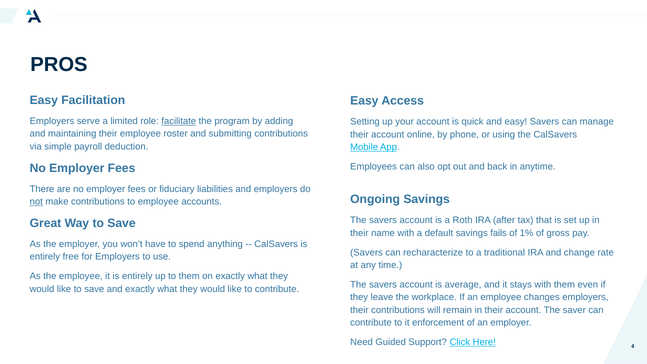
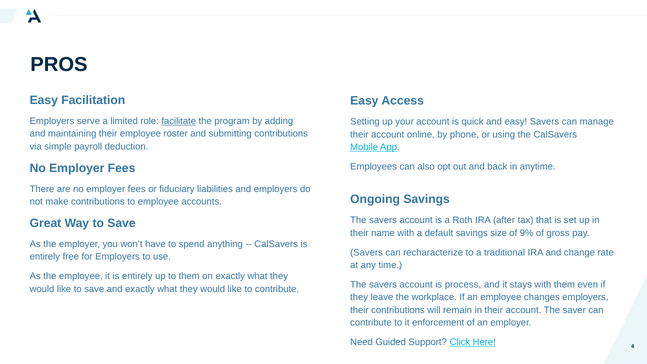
not underline: present -> none
fails: fails -> size
1%: 1% -> 9%
average: average -> process
